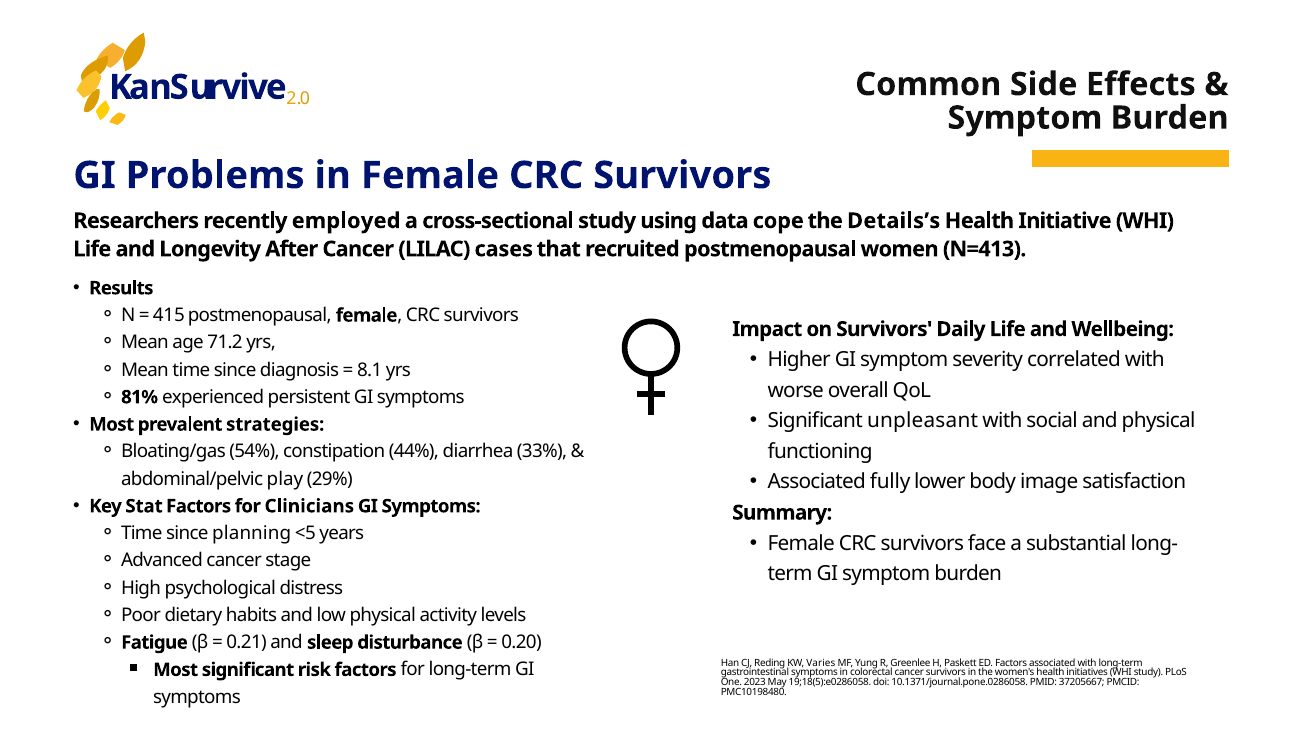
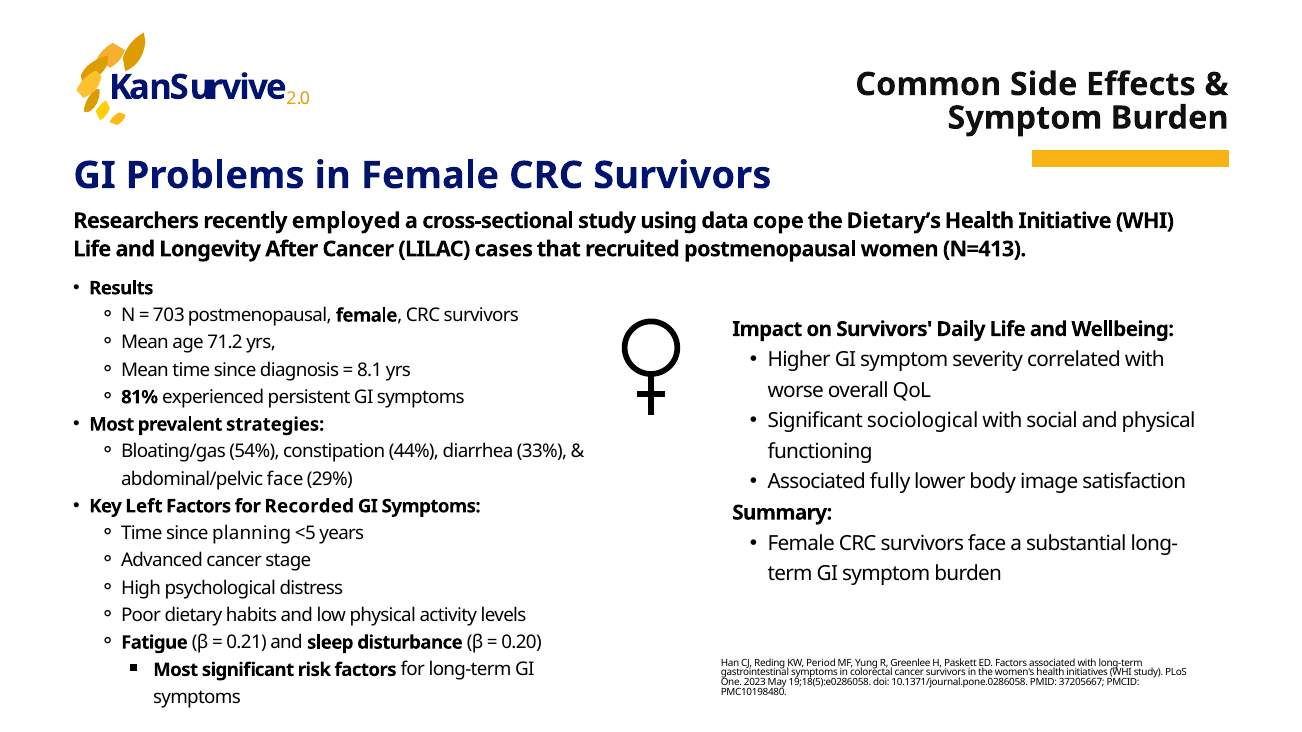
Details’s: Details’s -> Dietary’s
415: 415 -> 703
unpleasant: unpleasant -> sociological
abdominal/pelvic play: play -> face
Stat: Stat -> Left
Clinicians: Clinicians -> Recorded
Varies: Varies -> Period
